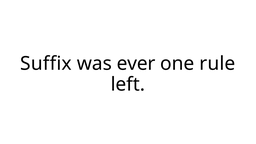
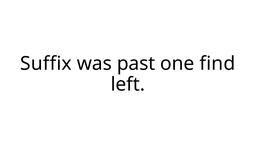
ever: ever -> past
rule: rule -> find
